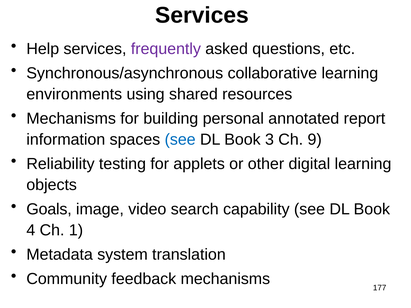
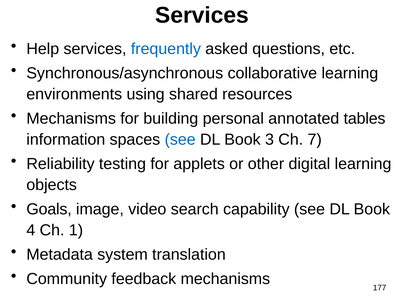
frequently colour: purple -> blue
report: report -> tables
9: 9 -> 7
